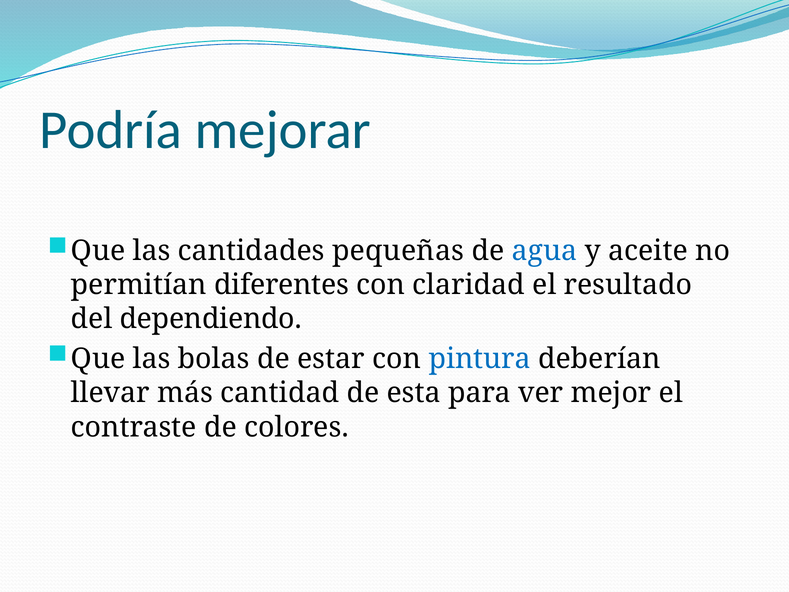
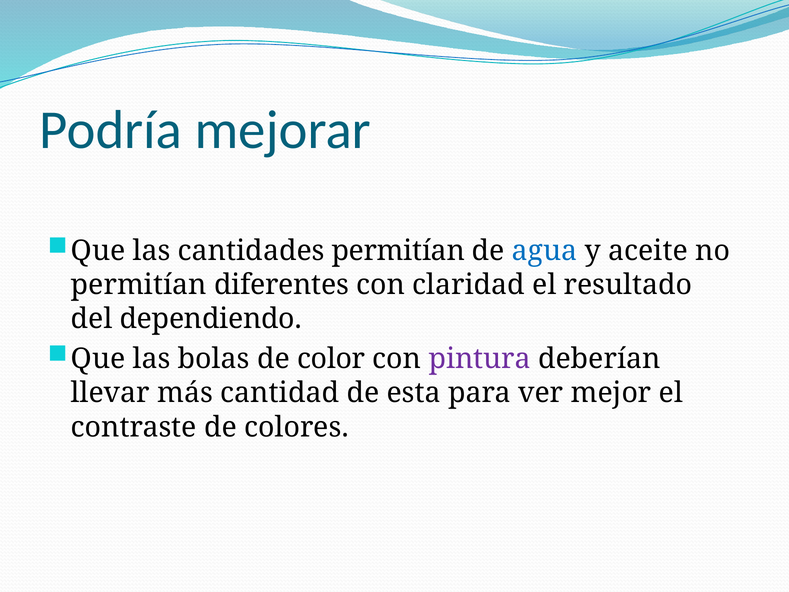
cantidades pequeñas: pequeñas -> permitían
estar: estar -> color
pintura colour: blue -> purple
